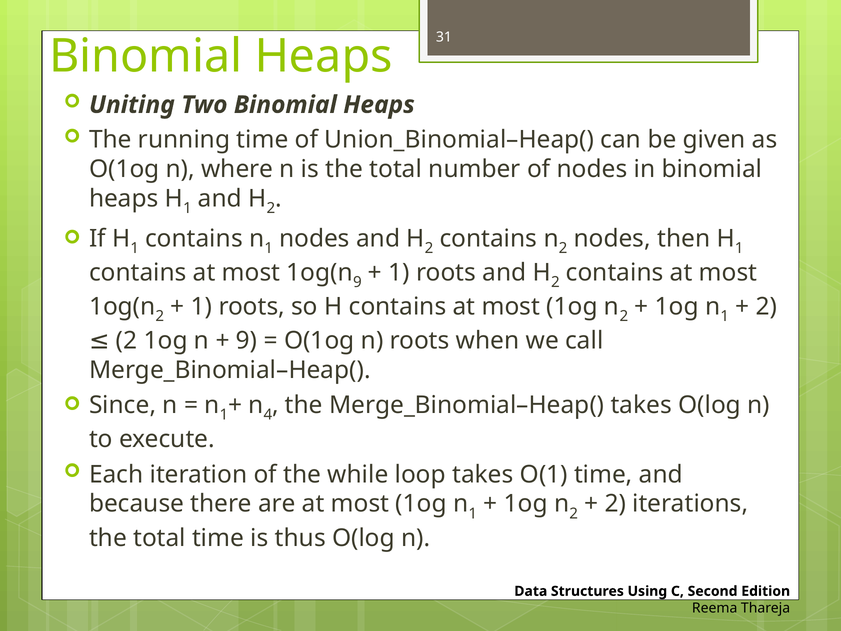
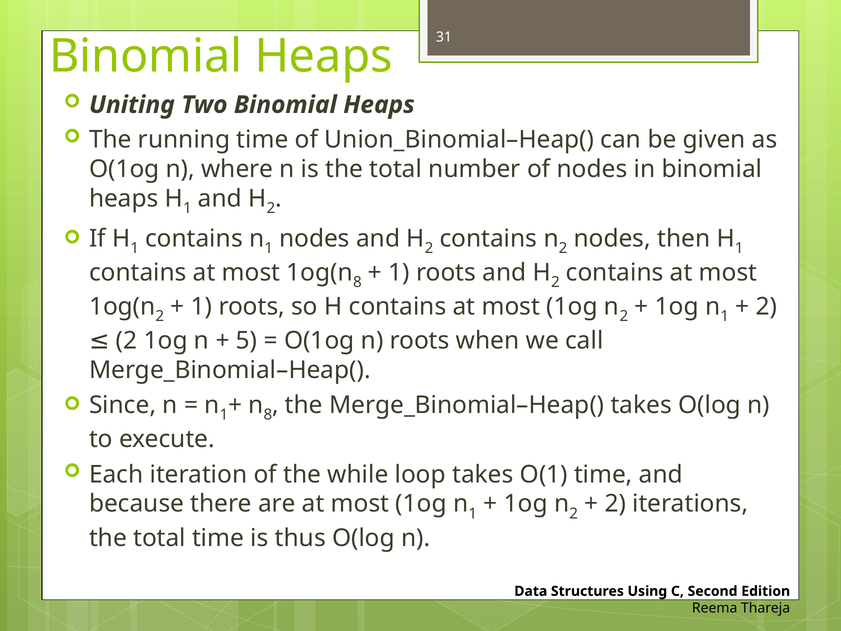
9 at (357, 282): 9 -> 8
9 at (247, 341): 9 -> 5
n 4: 4 -> 8
